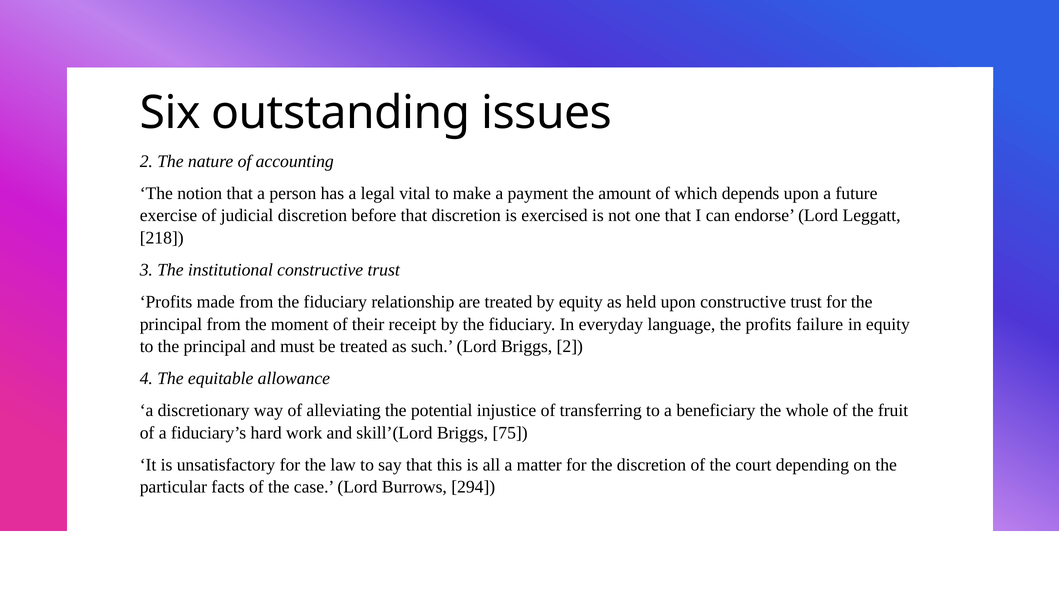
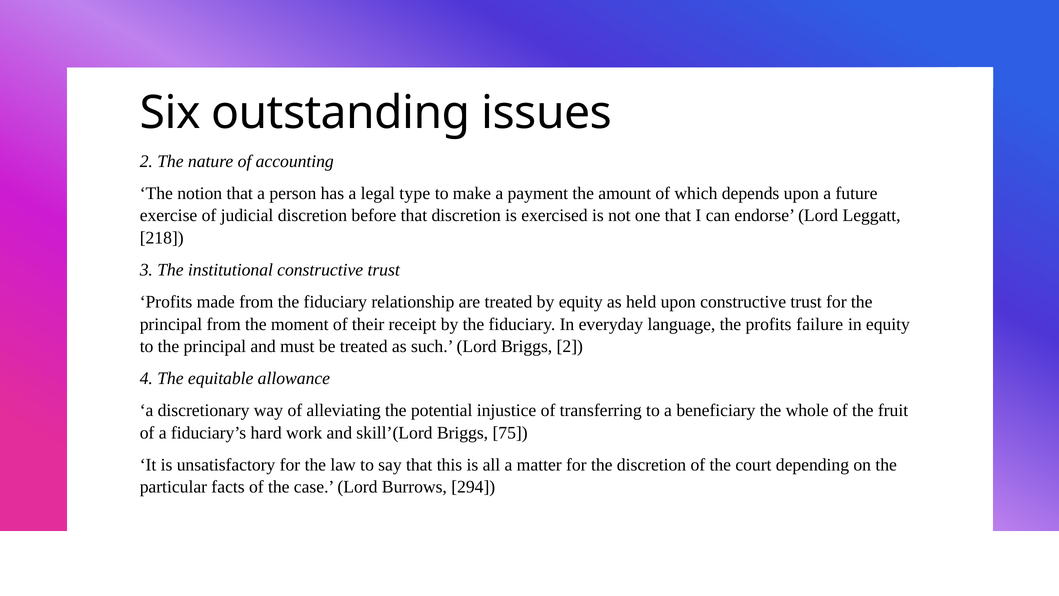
vital: vital -> type
